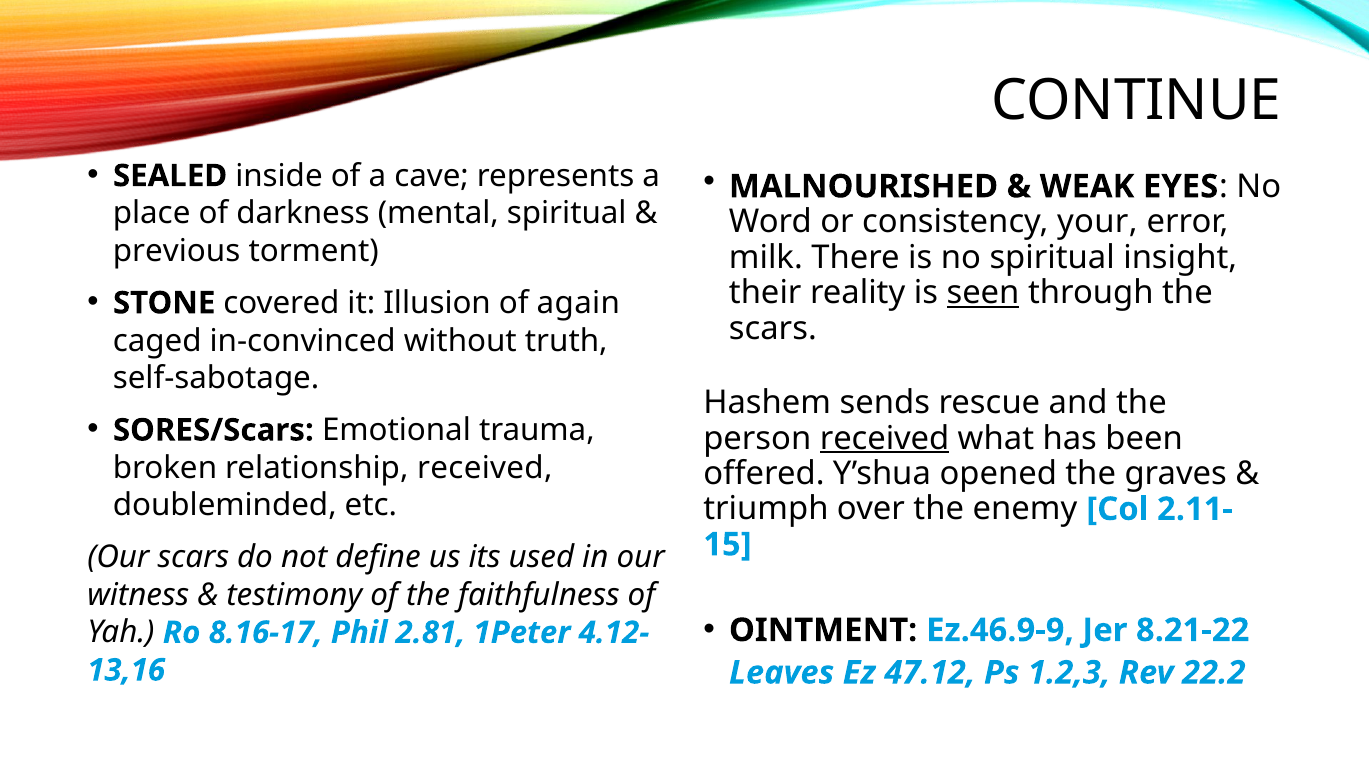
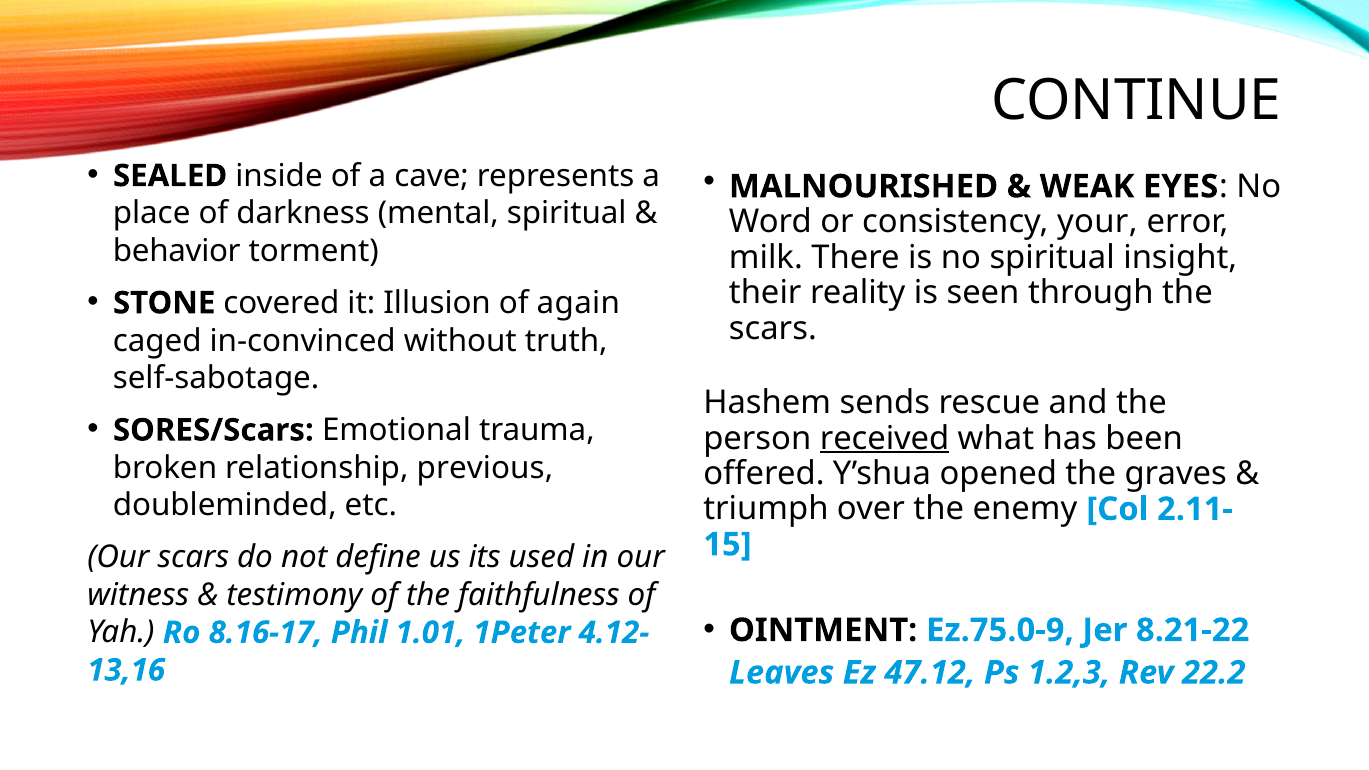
previous: previous -> behavior
seen underline: present -> none
relationship received: received -> previous
Ez.46.9-9: Ez.46.9-9 -> Ez.75.0-9
2.81: 2.81 -> 1.01
